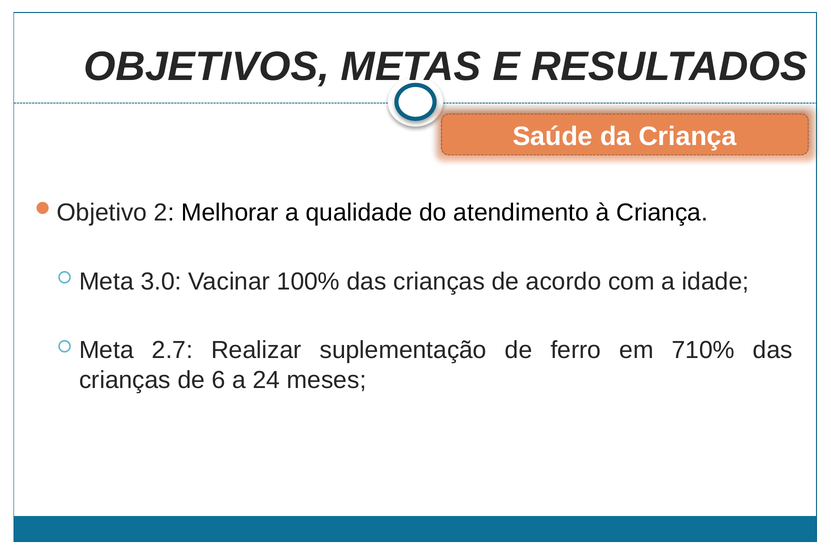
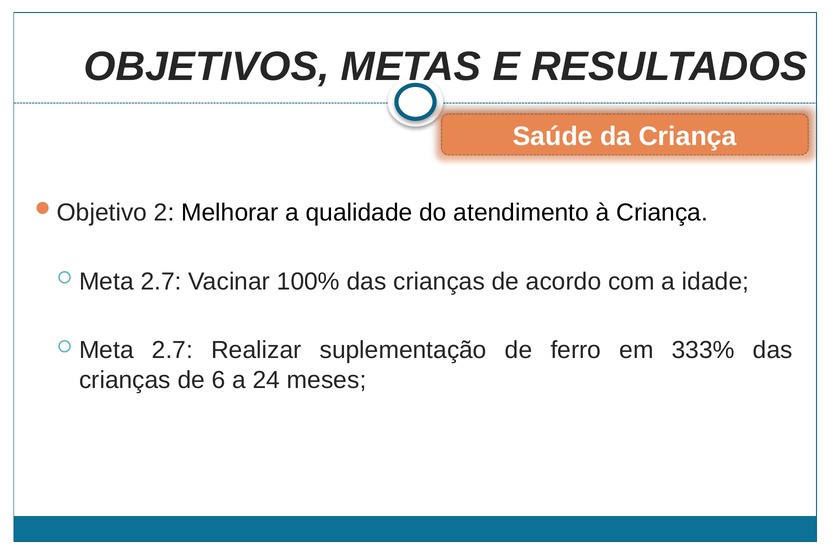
3.0 at (161, 281): 3.0 -> 2.7
710%: 710% -> 333%
